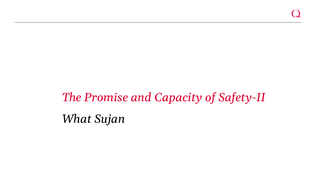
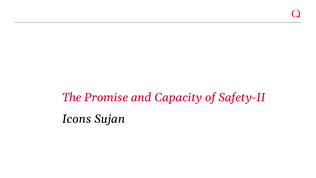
What: What -> Icons
